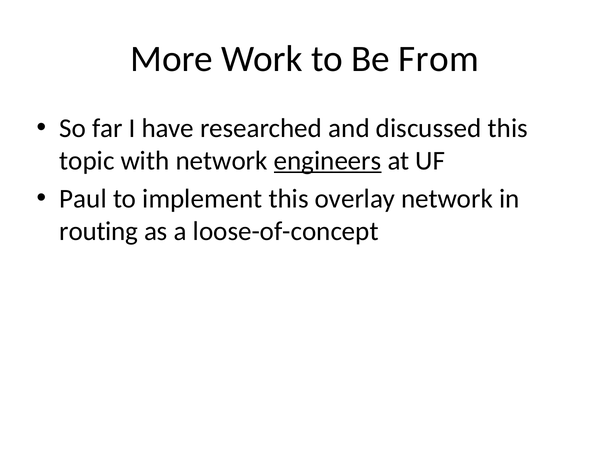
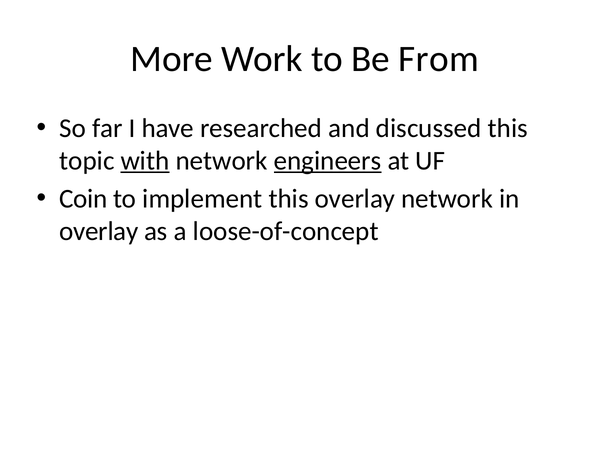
with underline: none -> present
Paul: Paul -> Coin
routing at (99, 231): routing -> overlay
